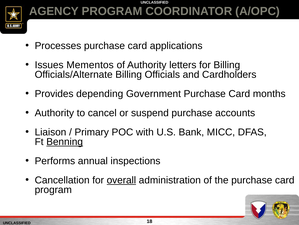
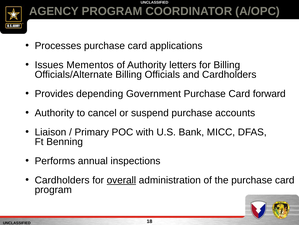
months: months -> forward
Benning underline: present -> none
Cancellation at (62, 180): Cancellation -> Cardholders
